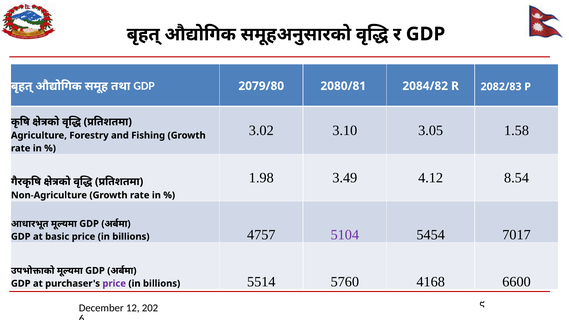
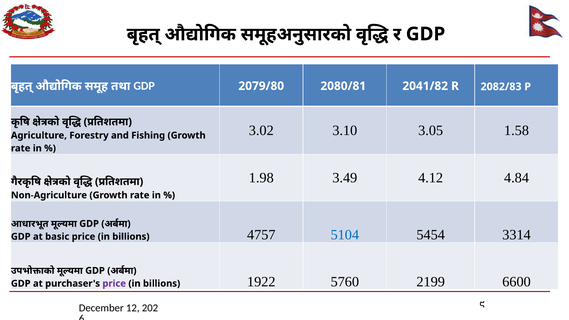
2084/82: 2084/82 -> 2041/82
8.54: 8.54 -> 4.84
5104 colour: purple -> blue
7017: 7017 -> 3314
5514: 5514 -> 1922
4168: 4168 -> 2199
